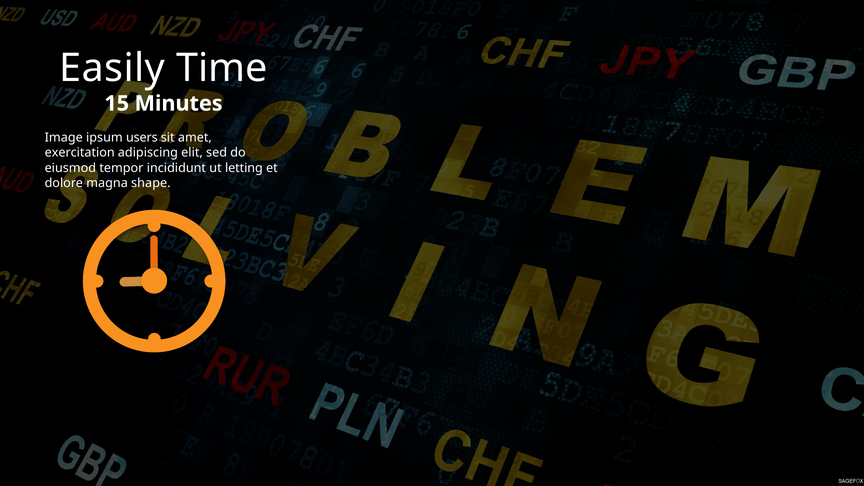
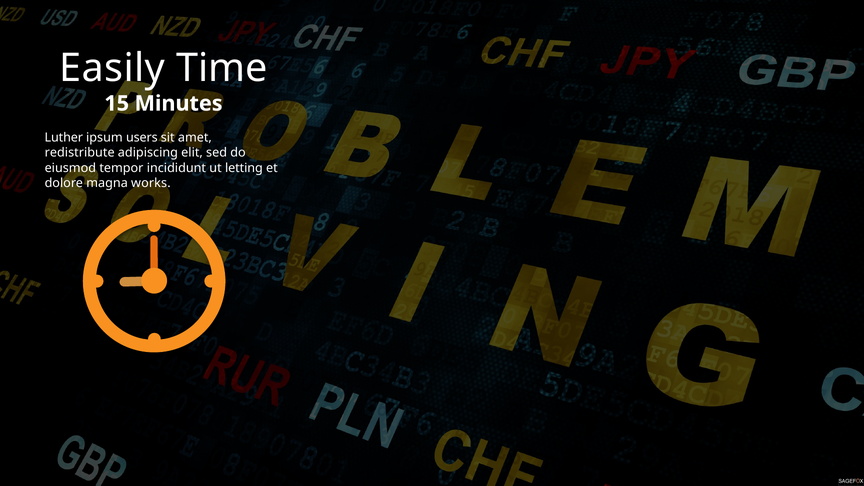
Image: Image -> Luther
exercitation: exercitation -> redistribute
shape: shape -> works
